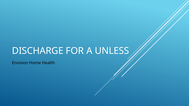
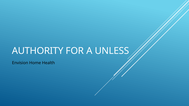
DISCHARGE: DISCHARGE -> AUTHORITY
